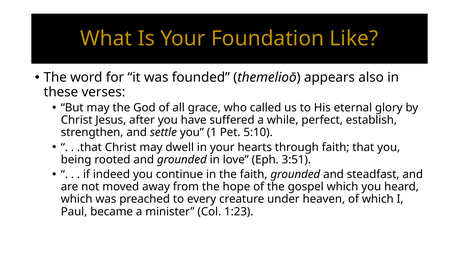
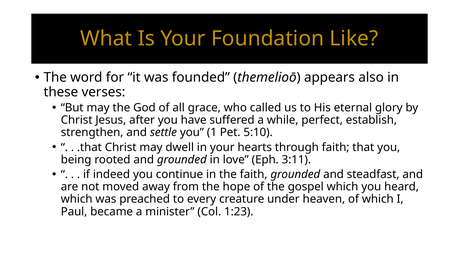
3:51: 3:51 -> 3:11
